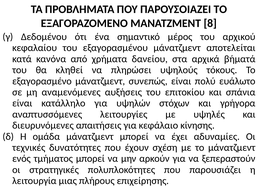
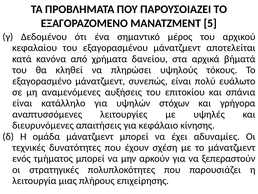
8: 8 -> 5
